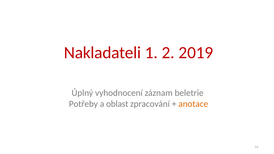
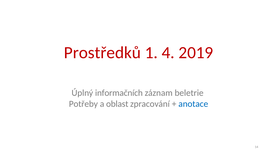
Nakladateli: Nakladateli -> Prostředků
2: 2 -> 4
vyhodnocení: vyhodnocení -> informačních
anotace colour: orange -> blue
